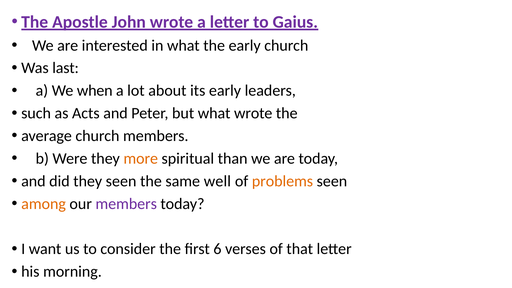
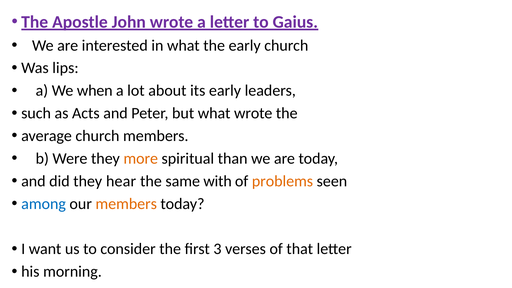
last: last -> lips
they seen: seen -> hear
well: well -> with
among colour: orange -> blue
members at (126, 204) colour: purple -> orange
6: 6 -> 3
